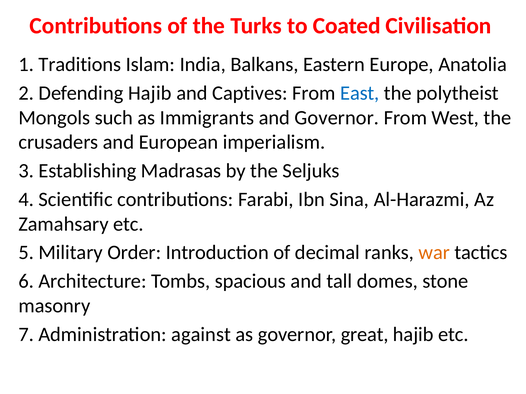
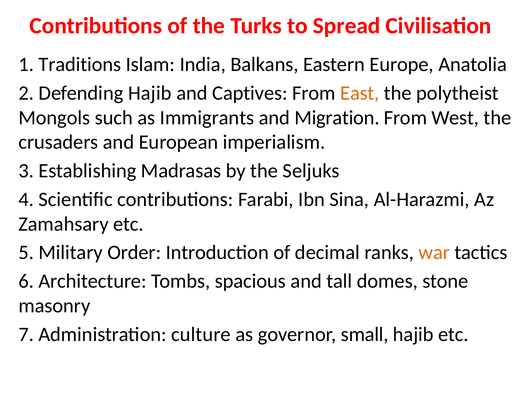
Coated: Coated -> Spread
East colour: blue -> orange
and Governor: Governor -> Migration
against: against -> culture
great: great -> small
